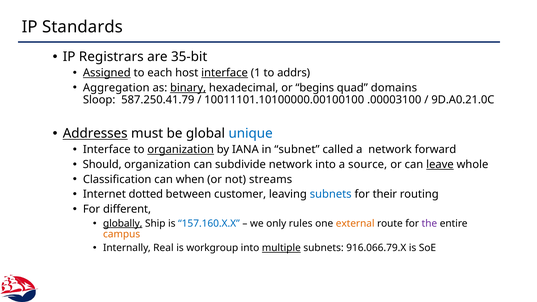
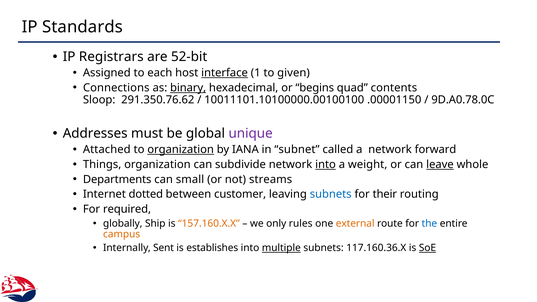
35-bit: 35-bit -> 52-bit
Assigned underline: present -> none
addrs: addrs -> given
Aggregation: Aggregation -> Connections
domains: domains -> contents
587.250.41.79: 587.250.41.79 -> 291.350.76.62
.00003100: .00003100 -> .00001150
9D.A0.21.0C: 9D.A0.21.0C -> 9D.A0.78.0C
Addresses underline: present -> none
unique colour: blue -> purple
Interface at (107, 150): Interface -> Attached
Should: Should -> Things
into at (326, 165) underline: none -> present
source: source -> weight
Classification: Classification -> Departments
when: when -> small
different: different -> required
globally underline: present -> none
157.160.X.X colour: blue -> orange
the colour: purple -> blue
Real: Real -> Sent
workgroup: workgroup -> establishes
916.066.79.X: 916.066.79.X -> 117.160.36.X
SoE underline: none -> present
